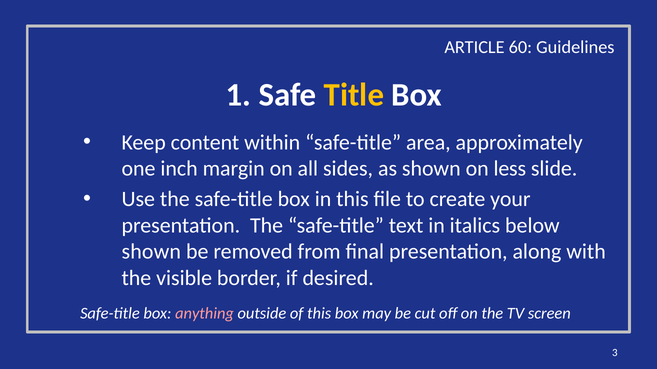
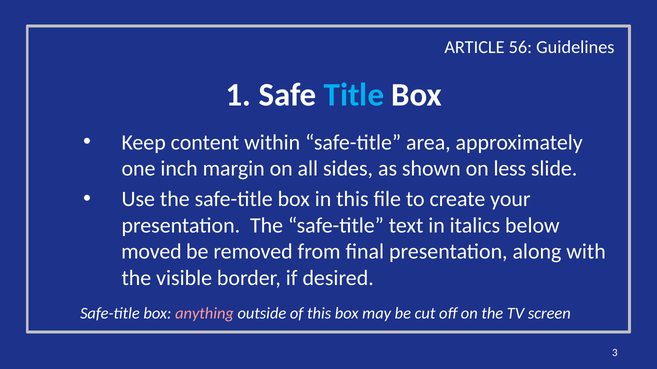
60: 60 -> 56
Title colour: yellow -> light blue
shown at (151, 252): shown -> moved
